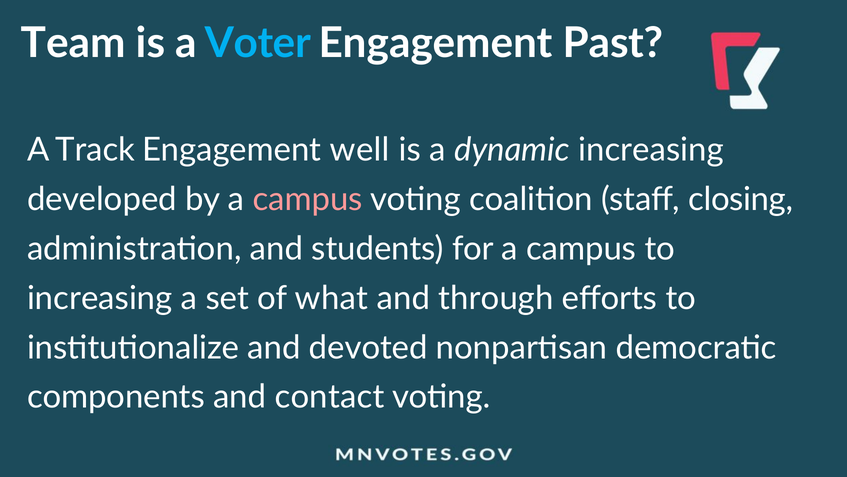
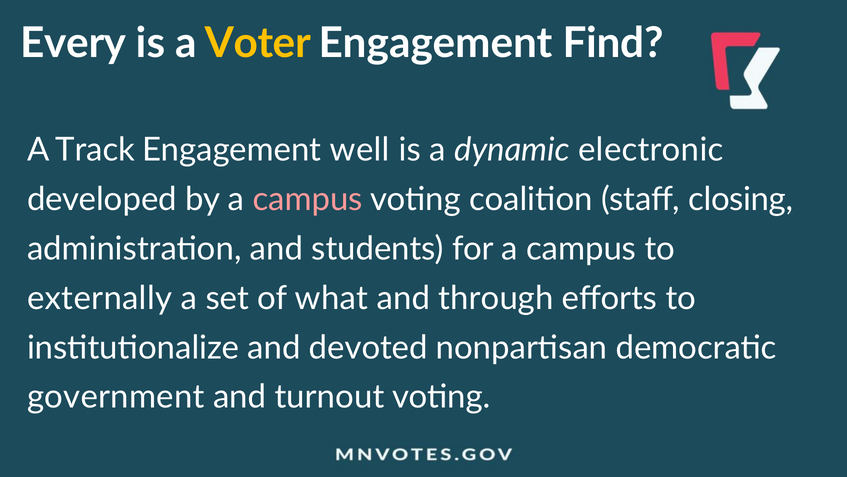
Team: Team -> Every
Voter colour: light blue -> yellow
Past: Past -> Find
dynamic increasing: increasing -> electronic
increasing at (100, 298): increasing -> externally
components: components -> government
contact: contact -> turnout
